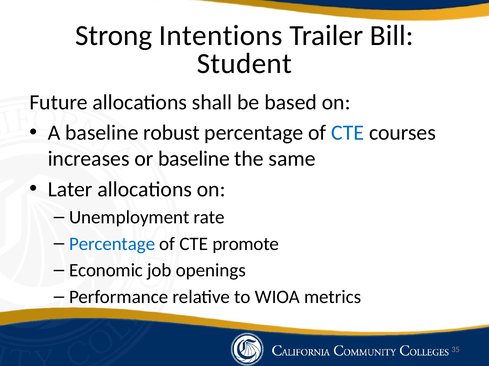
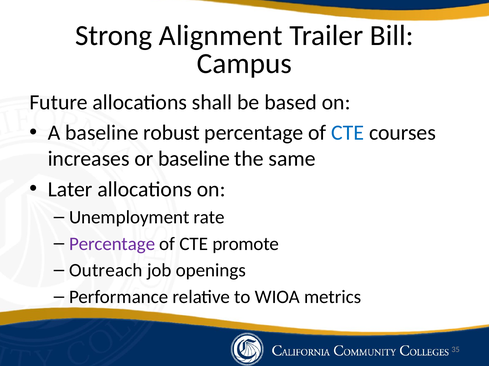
Intentions: Intentions -> Alignment
Student: Student -> Campus
Percentage at (112, 244) colour: blue -> purple
Economic: Economic -> Outreach
